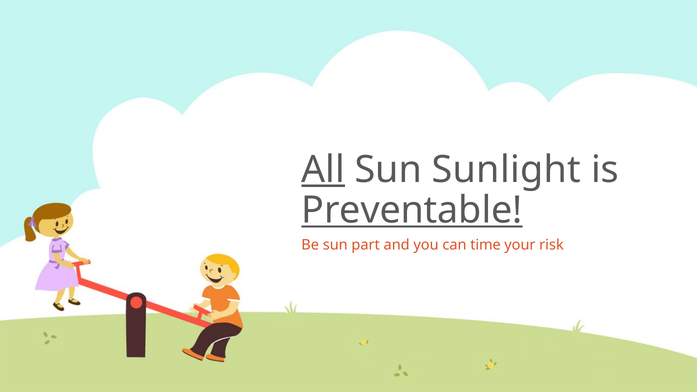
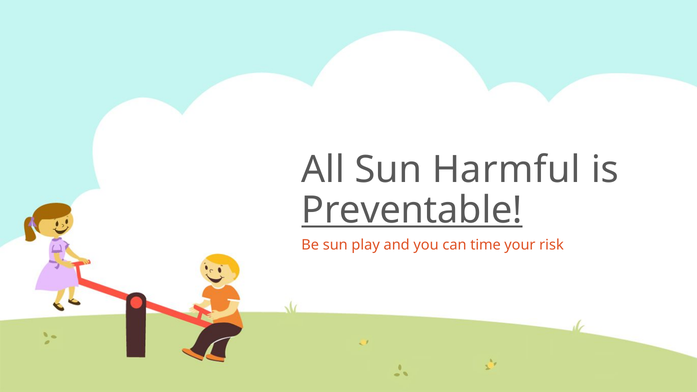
All underline: present -> none
Sunlight: Sunlight -> Harmful
part: part -> play
